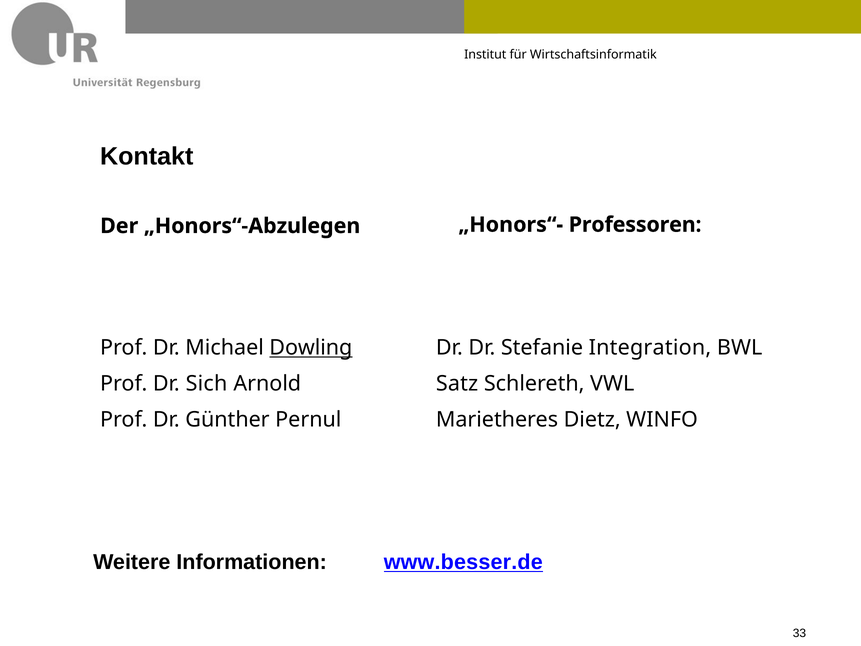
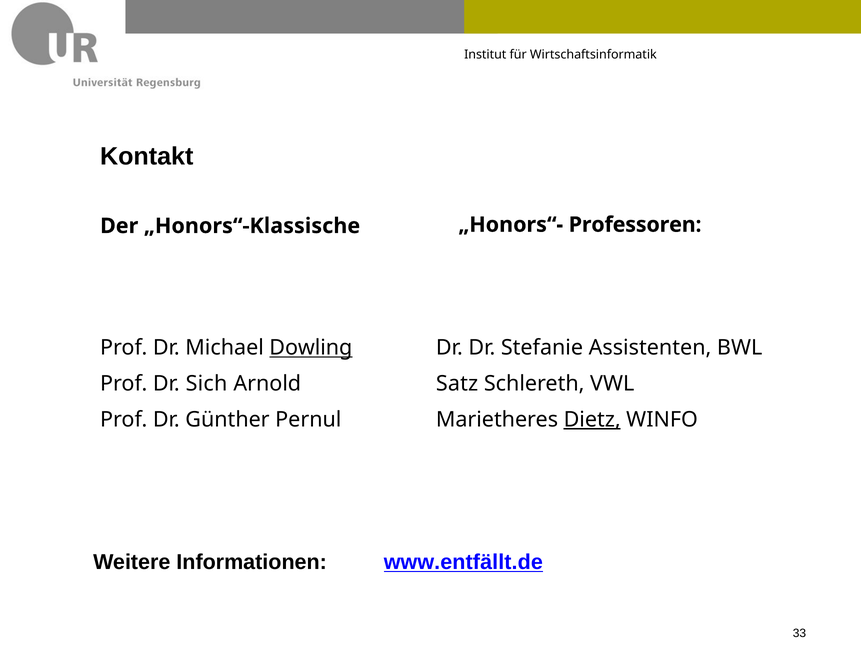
„Honors“-Abzulegen: „Honors“-Abzulegen -> „Honors“-Klassische
Integration: Integration -> Assistenten
Dietz underline: none -> present
www.besser.de: www.besser.de -> www.entfällt.de
